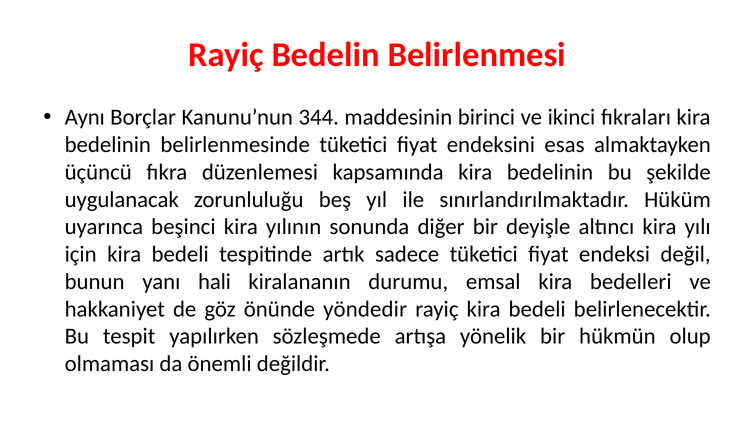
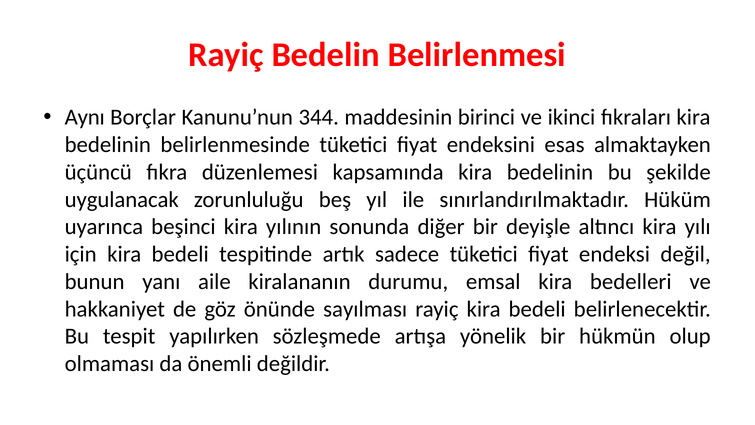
hali: hali -> aile
yöndedir: yöndedir -> sayılması
